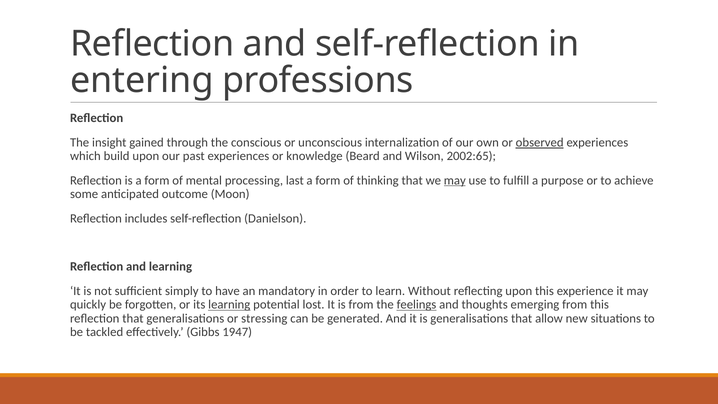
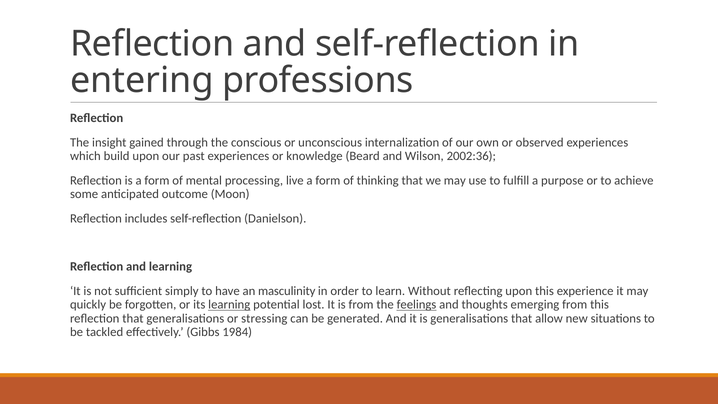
observed underline: present -> none
2002:65: 2002:65 -> 2002:36
last: last -> live
may at (455, 180) underline: present -> none
mandatory: mandatory -> masculinity
1947: 1947 -> 1984
